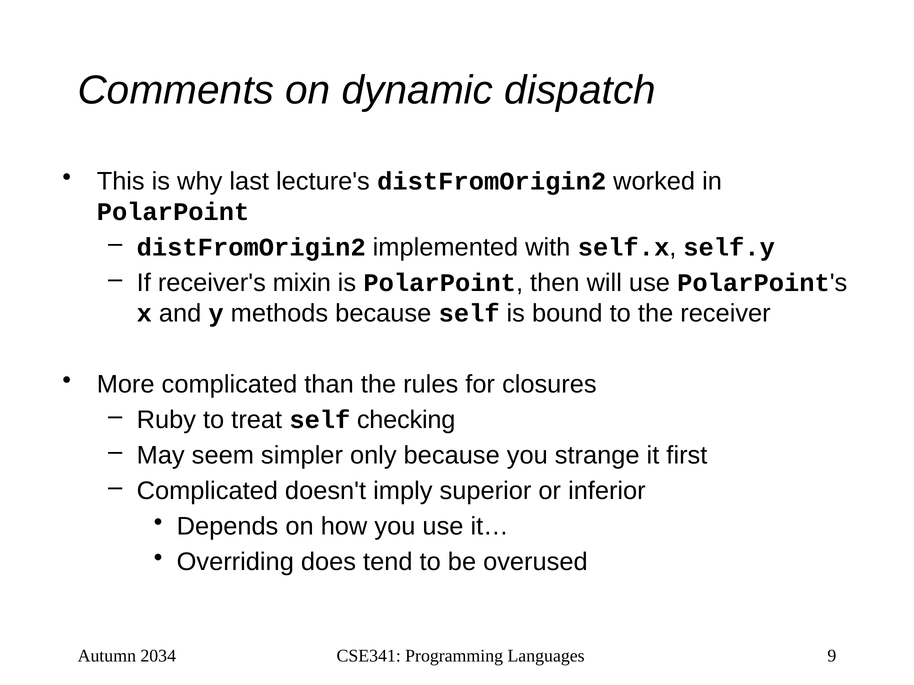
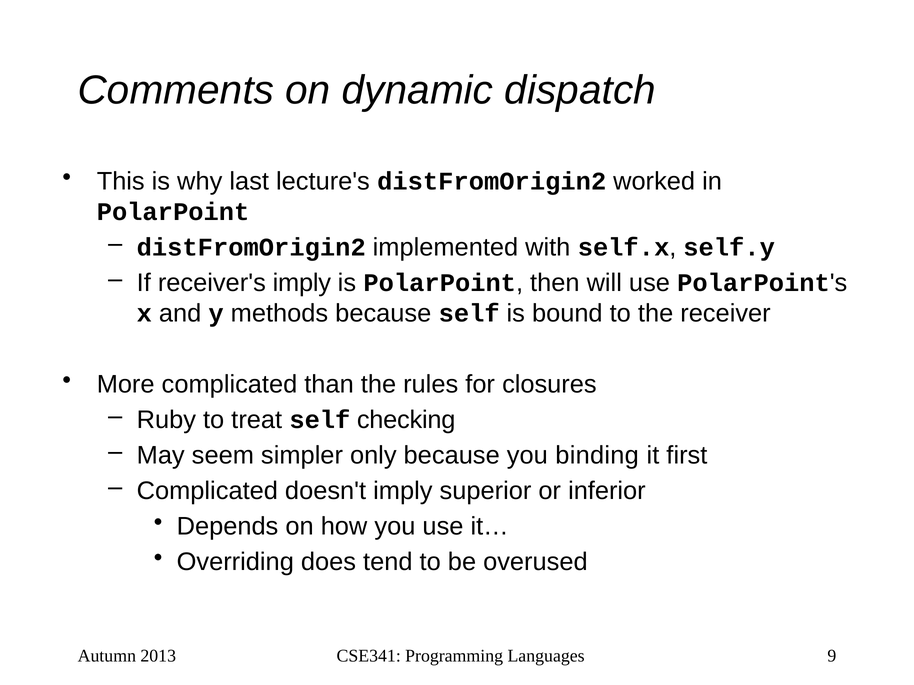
receiver's mixin: mixin -> imply
strange: strange -> binding
2034: 2034 -> 2013
